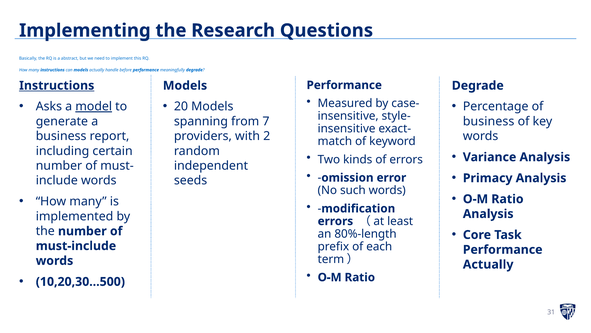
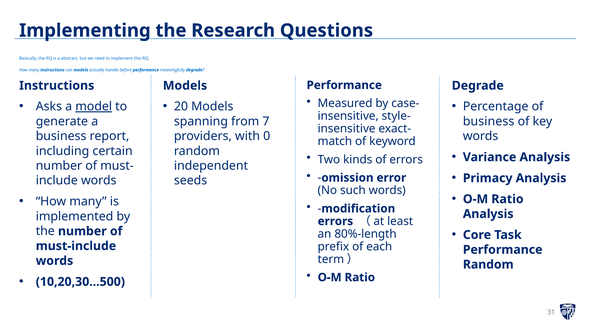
Instructions at (57, 85) underline: present -> none
2: 2 -> 0
Actually at (488, 264): Actually -> Random
